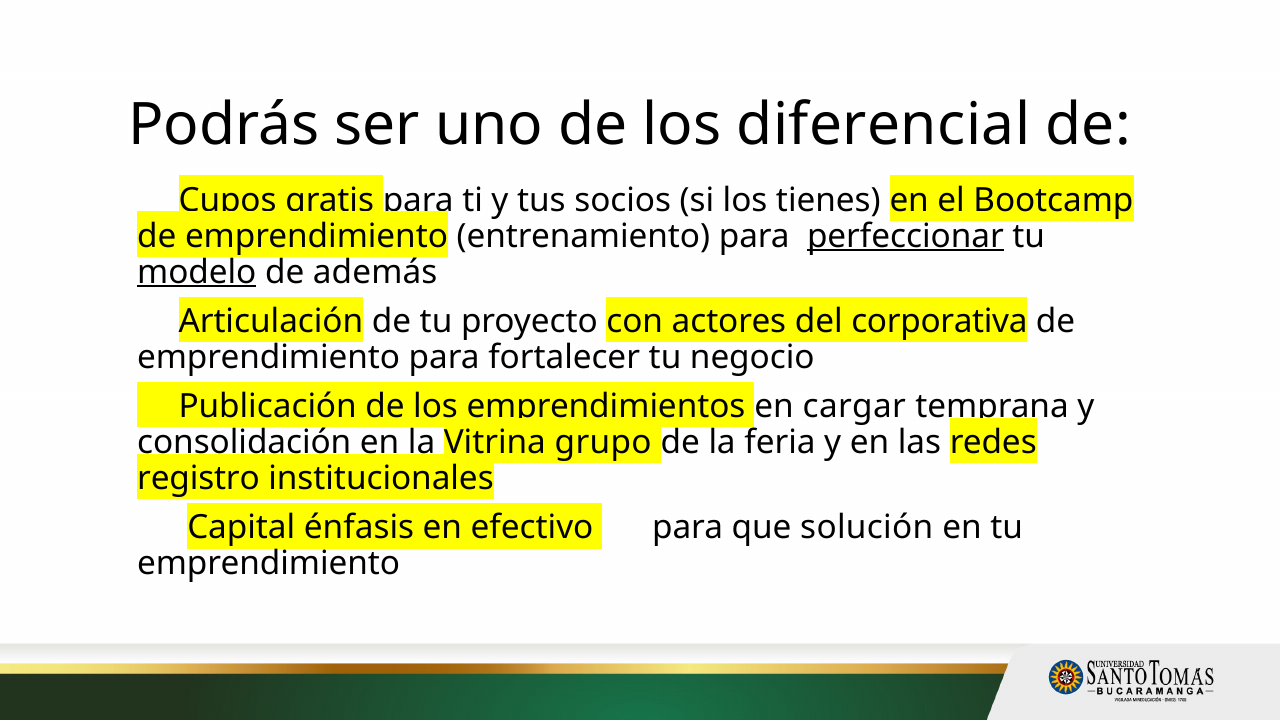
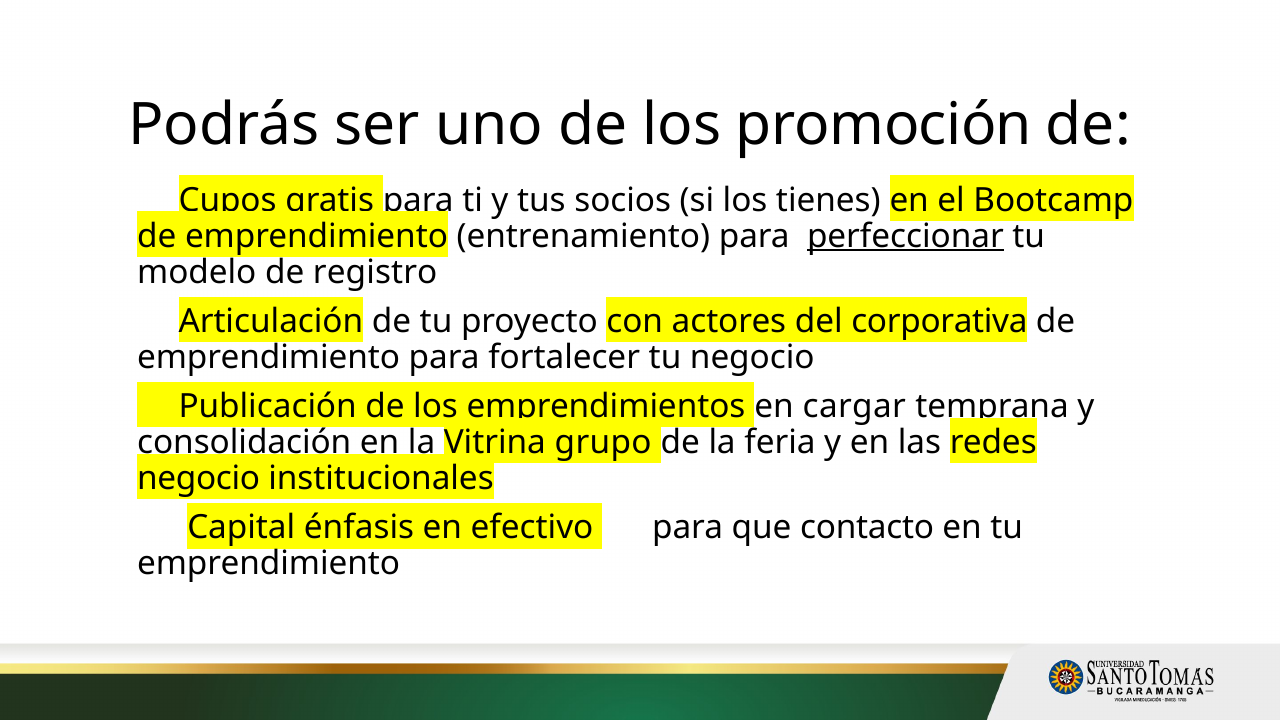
diferencial: diferencial -> promoción
modelo underline: present -> none
además: además -> registro
registro at (198, 479): registro -> negocio
solución: solución -> contacto
